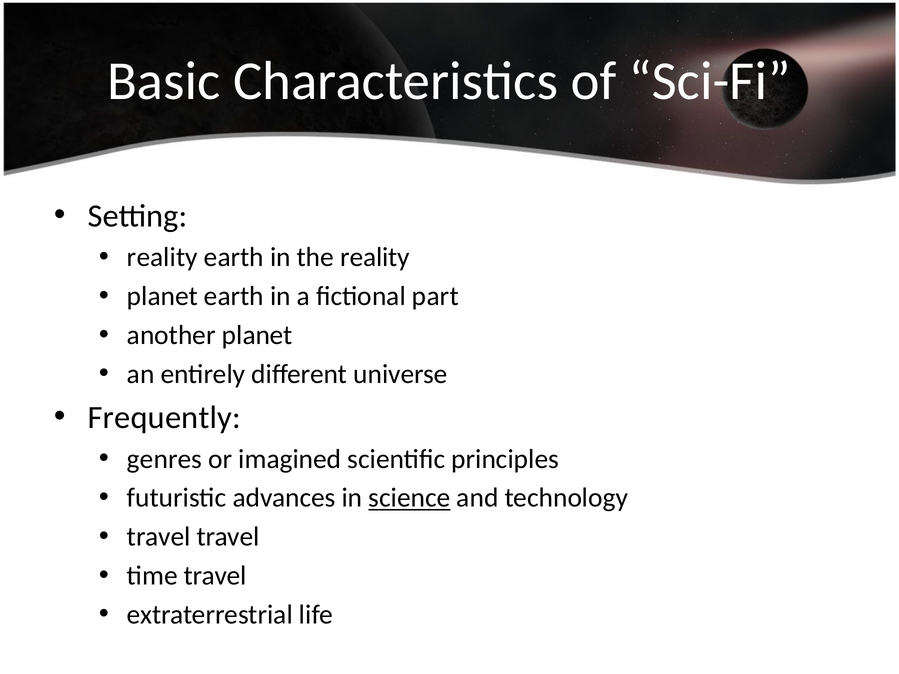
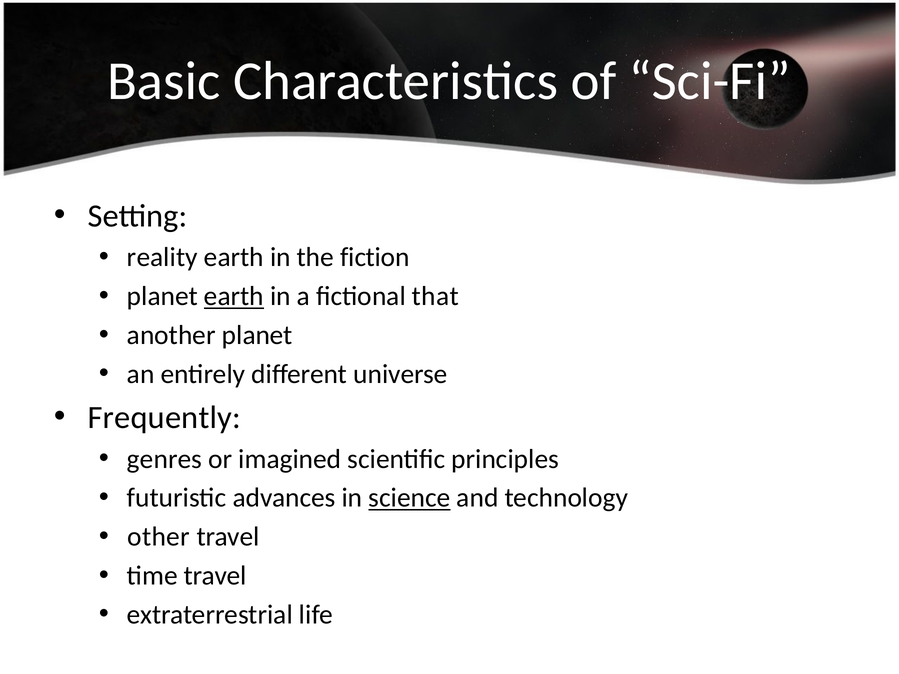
the reality: reality -> fiction
earth at (234, 296) underline: none -> present
part: part -> that
travel at (159, 537): travel -> other
